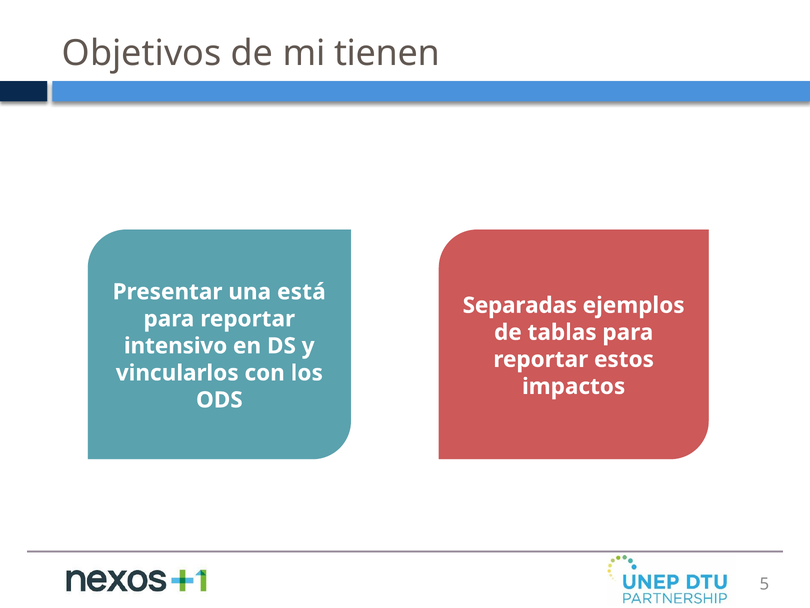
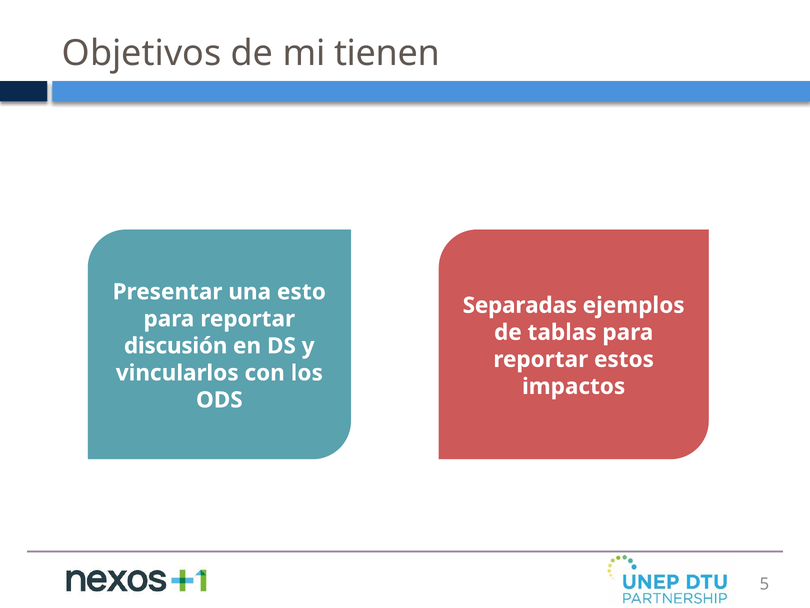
está: está -> esto
intensivo: intensivo -> discusión
